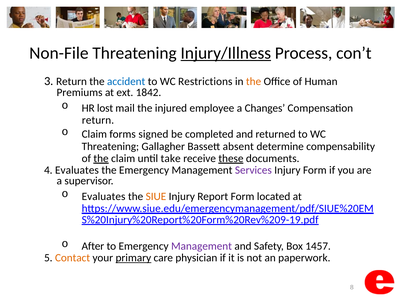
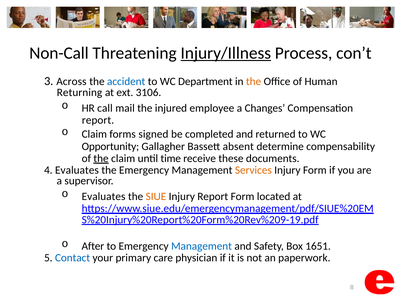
Non-File: Non-File -> Non-Call
3 Return: Return -> Across
Restrictions: Restrictions -> Department
Premiums: Premiums -> Returning
1842: 1842 -> 3106
lost: lost -> call
return at (98, 120): return -> report
Threatening at (110, 146): Threatening -> Opportunity
take: take -> time
these underline: present -> none
Services colour: purple -> orange
Management at (202, 246) colour: purple -> blue
1457: 1457 -> 1651
Contact colour: orange -> blue
primary underline: present -> none
